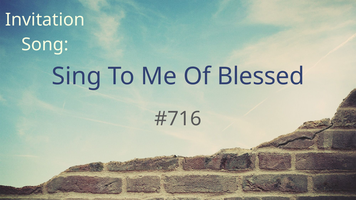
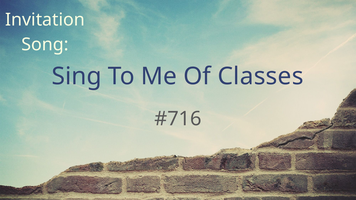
Blessed: Blessed -> Classes
